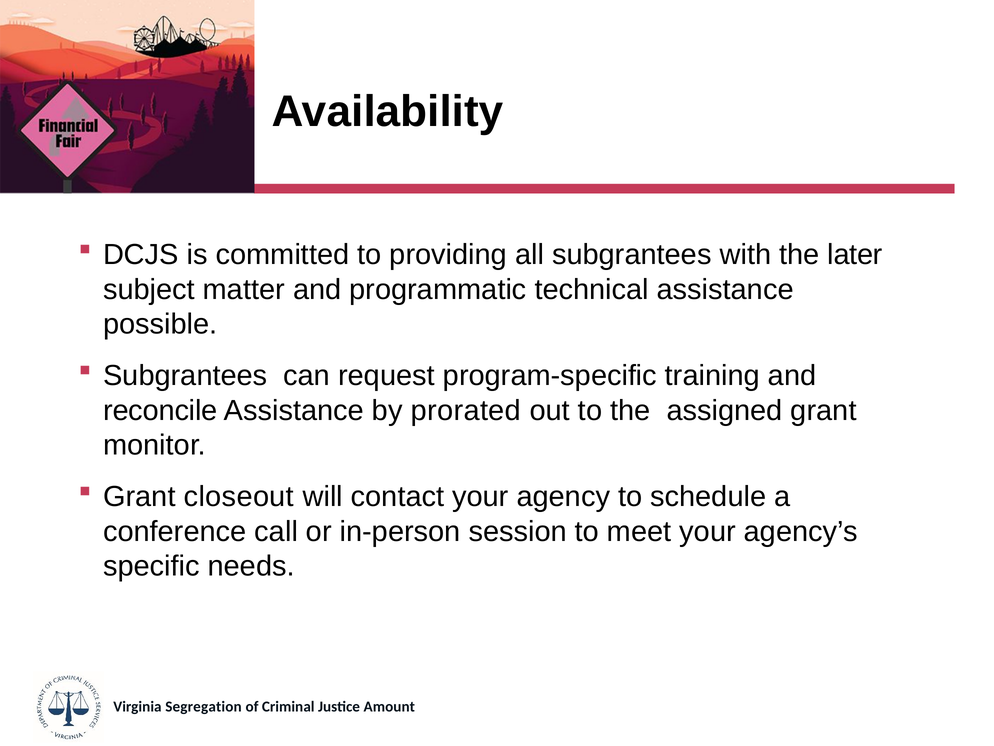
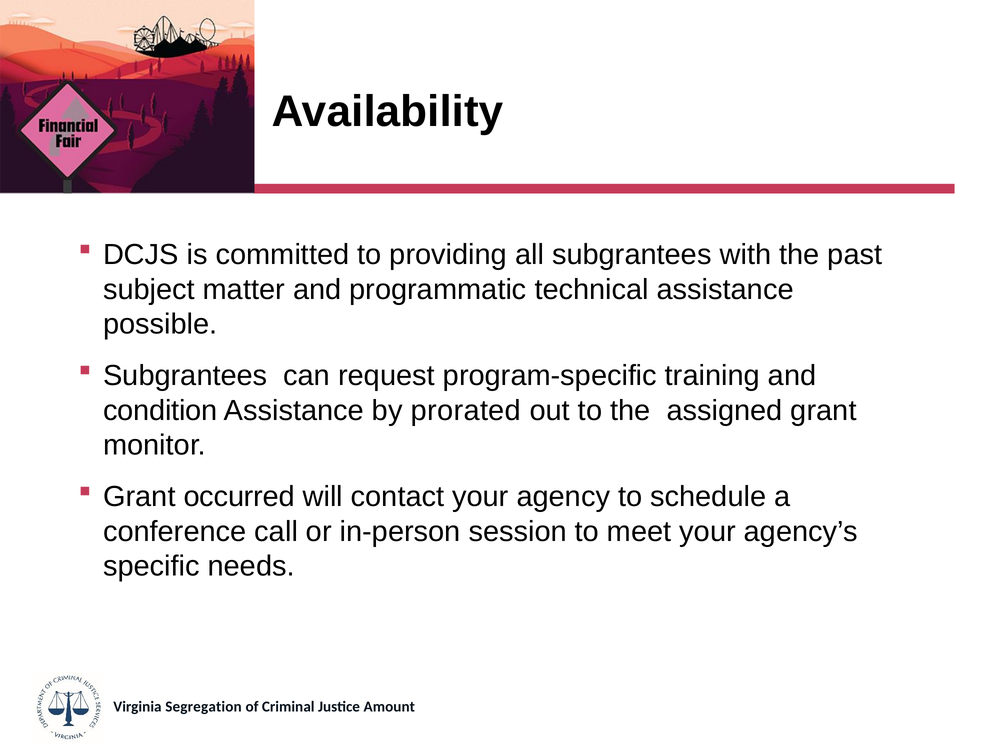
later: later -> past
reconcile: reconcile -> condition
closeout: closeout -> occurred
